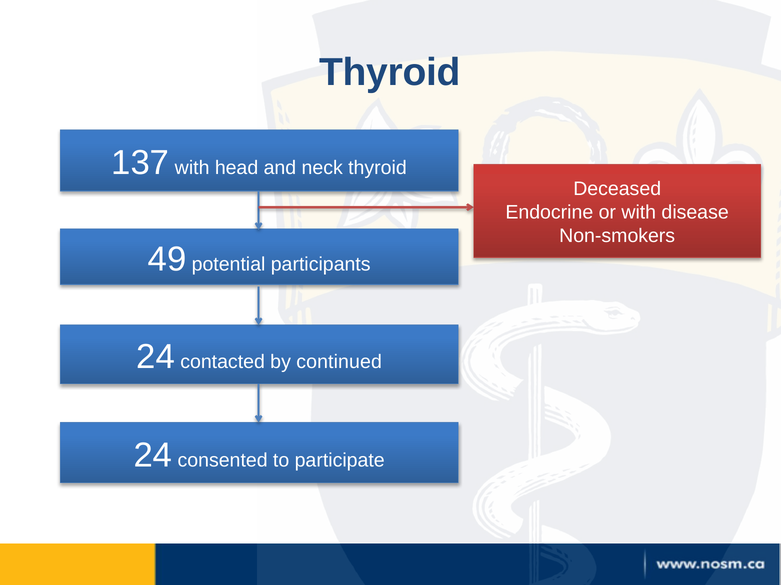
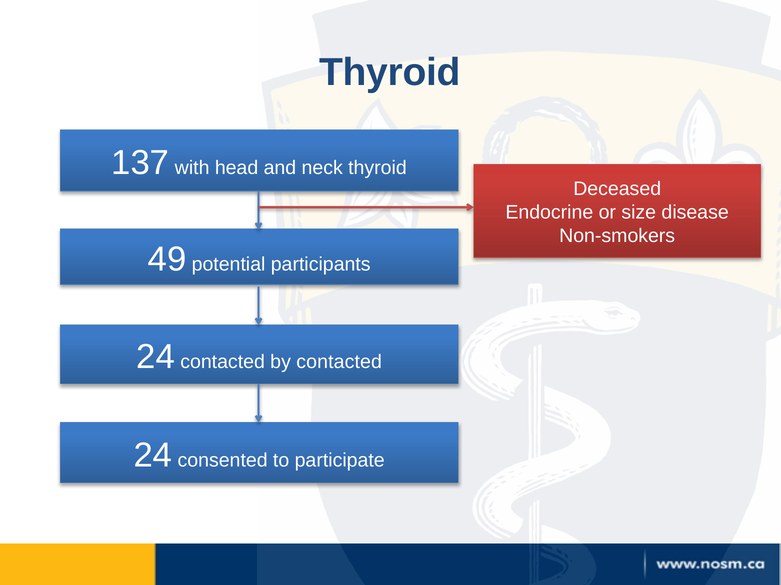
or with: with -> size
by continued: continued -> contacted
